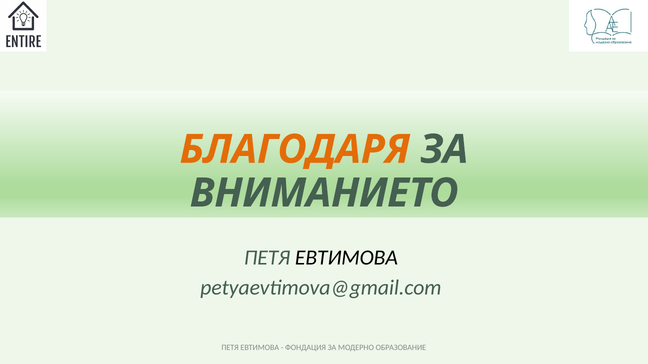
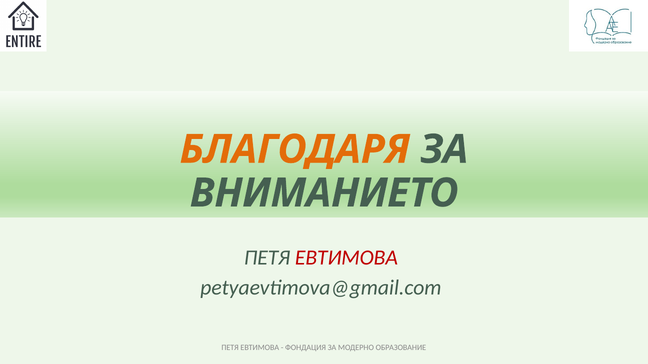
ЕВТИМОВА at (346, 258) colour: black -> red
